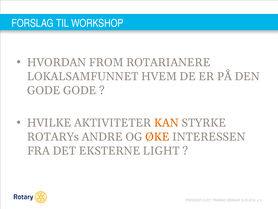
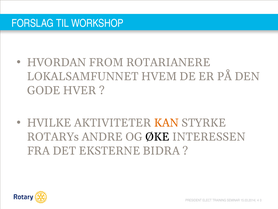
GODE GODE: GODE -> HVER
ØKE colour: orange -> black
LIGHT: LIGHT -> BIDRA
